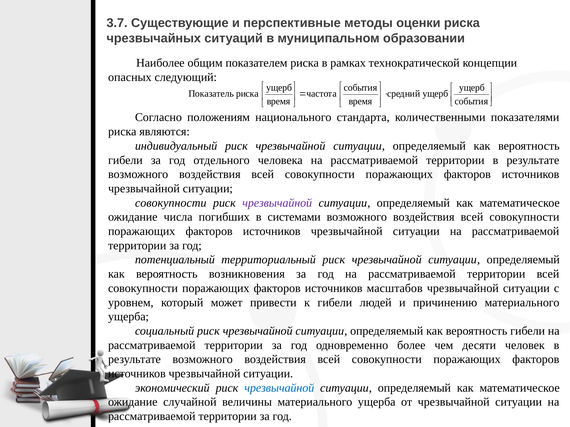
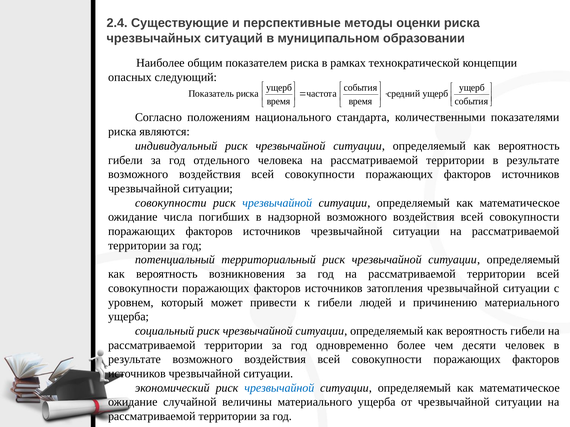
3.7: 3.7 -> 2.4
чрезвычайной at (277, 203) colour: purple -> blue
системами: системами -> надзорной
масштабов: масштабов -> затопления
